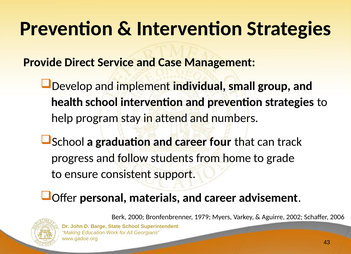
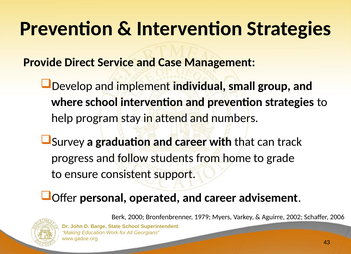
health: health -> where
School at (68, 142): School -> Survey
four: four -> with
materials: materials -> operated
